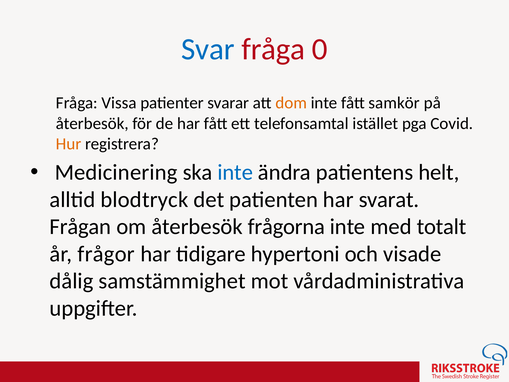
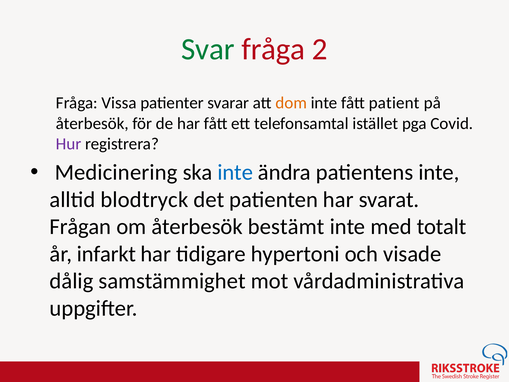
Svar colour: blue -> green
0: 0 -> 2
samkör: samkör -> patient
Hur colour: orange -> purple
patientens helt: helt -> inte
frågorna: frågorna -> bestämt
frågor: frågor -> infarkt
